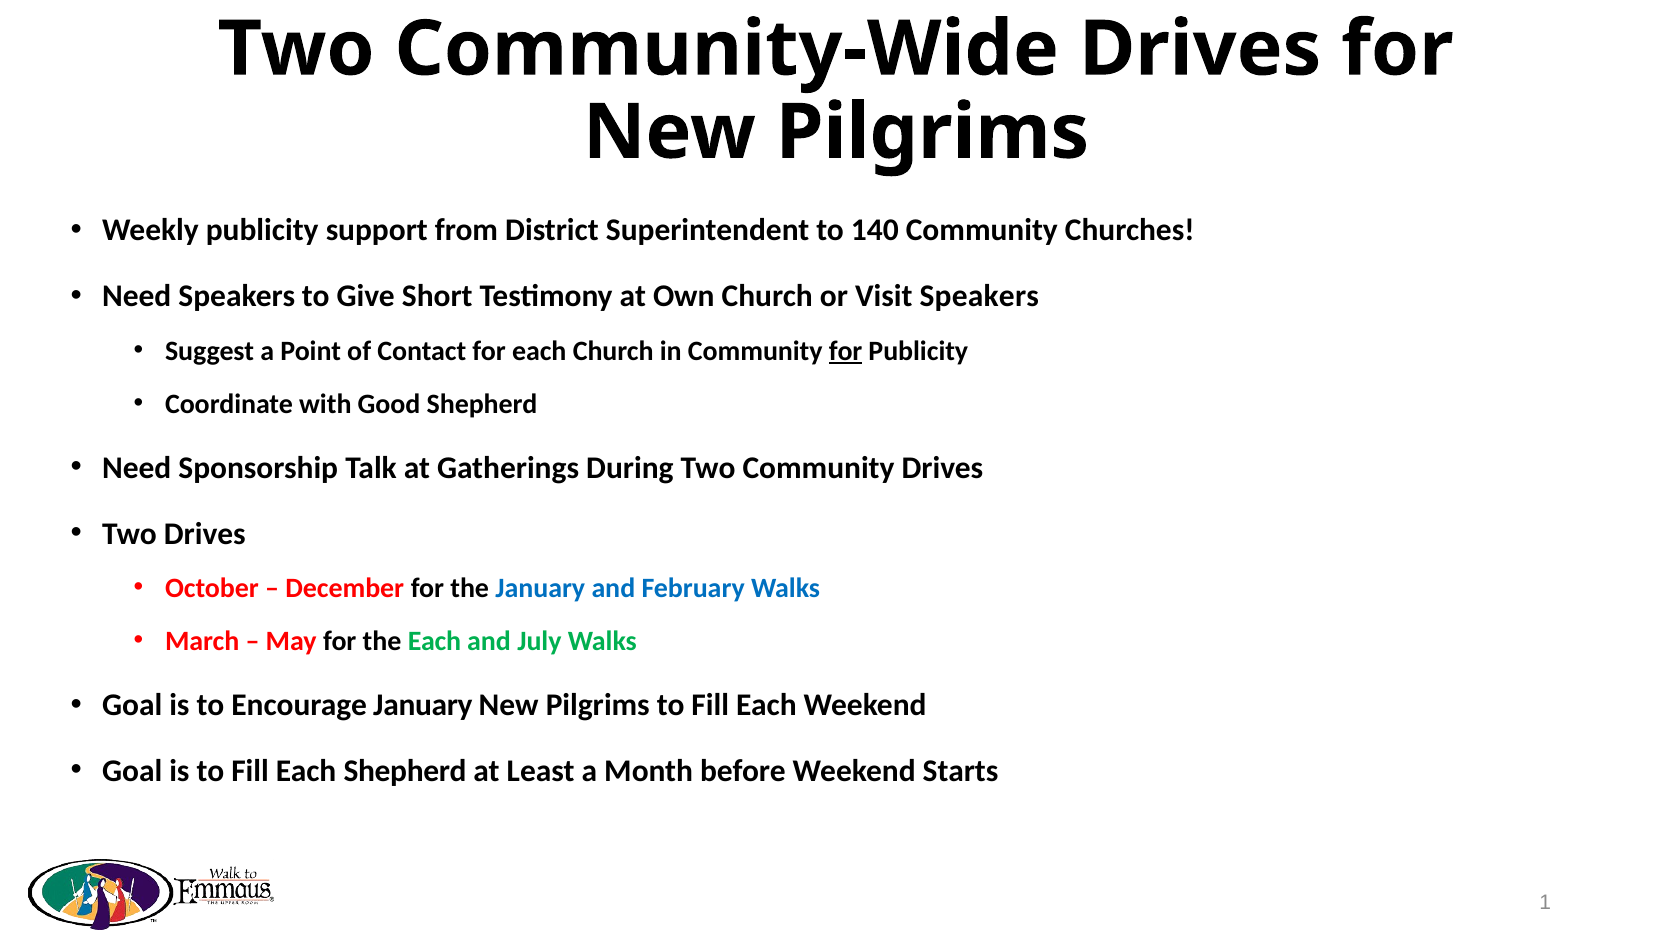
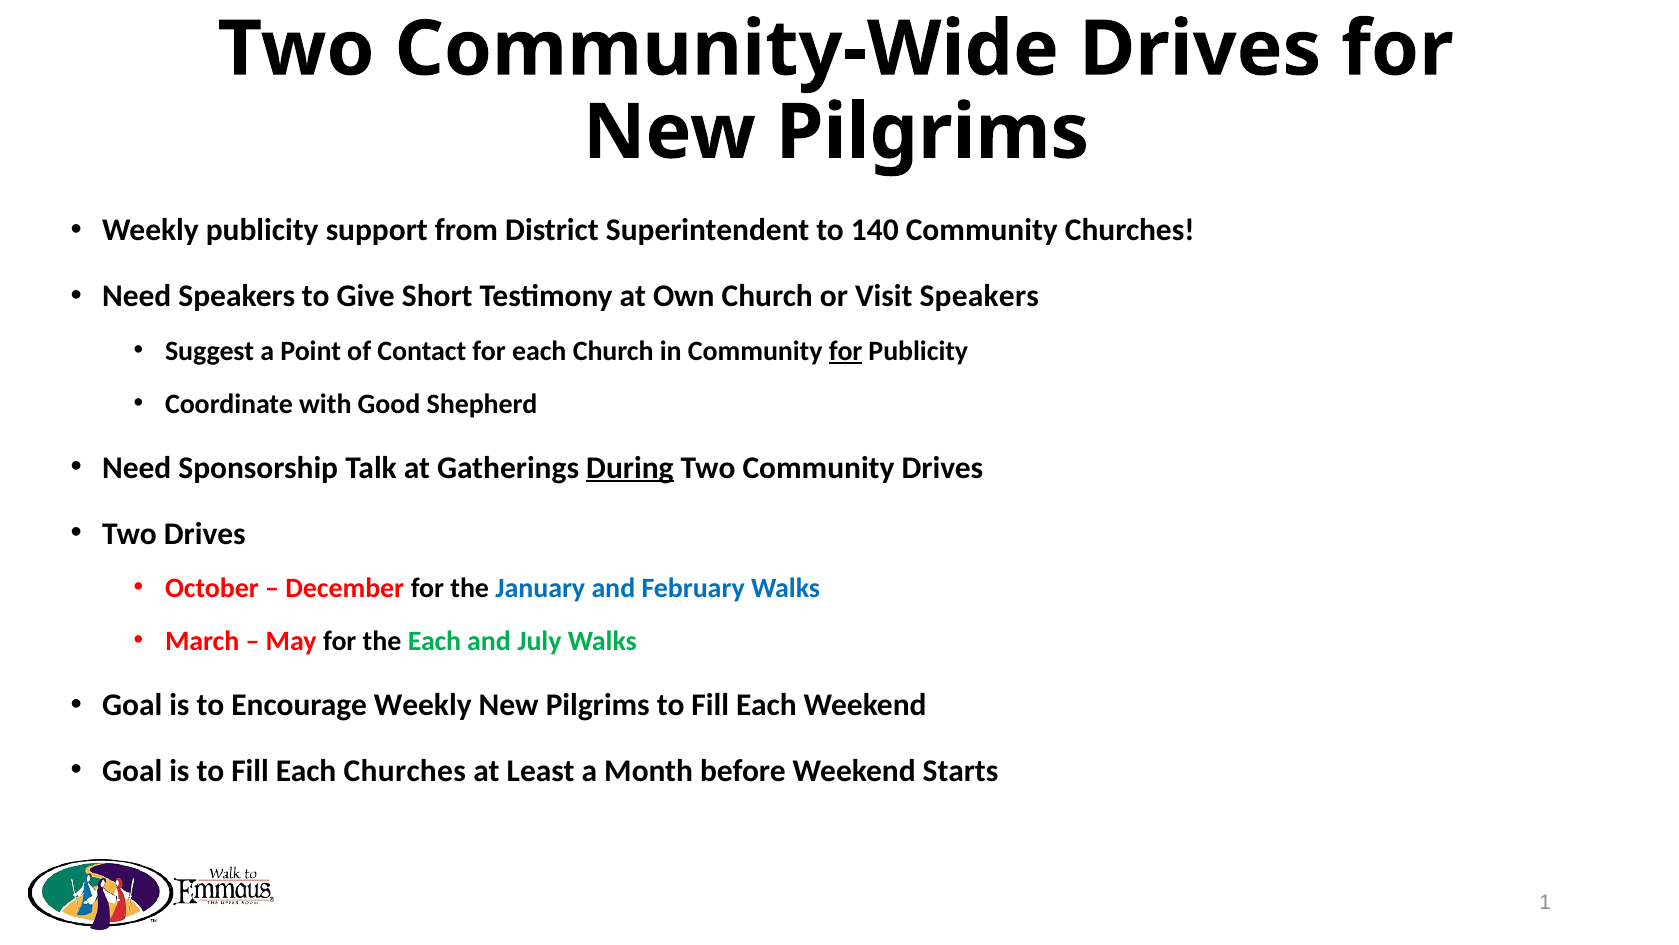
During underline: none -> present
Encourage January: January -> Weekly
Each Shepherd: Shepherd -> Churches
